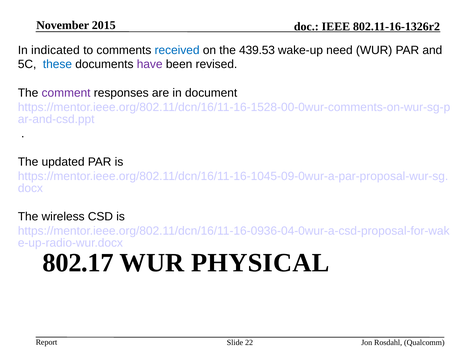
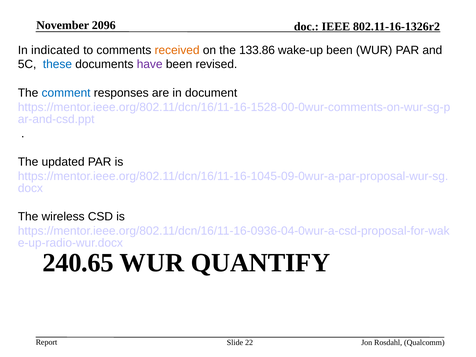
2015: 2015 -> 2096
received colour: blue -> orange
439.53: 439.53 -> 133.86
wake-up need: need -> been
comment colour: purple -> blue
802.17: 802.17 -> 240.65
PHYSICAL: PHYSICAL -> QUANTIFY
